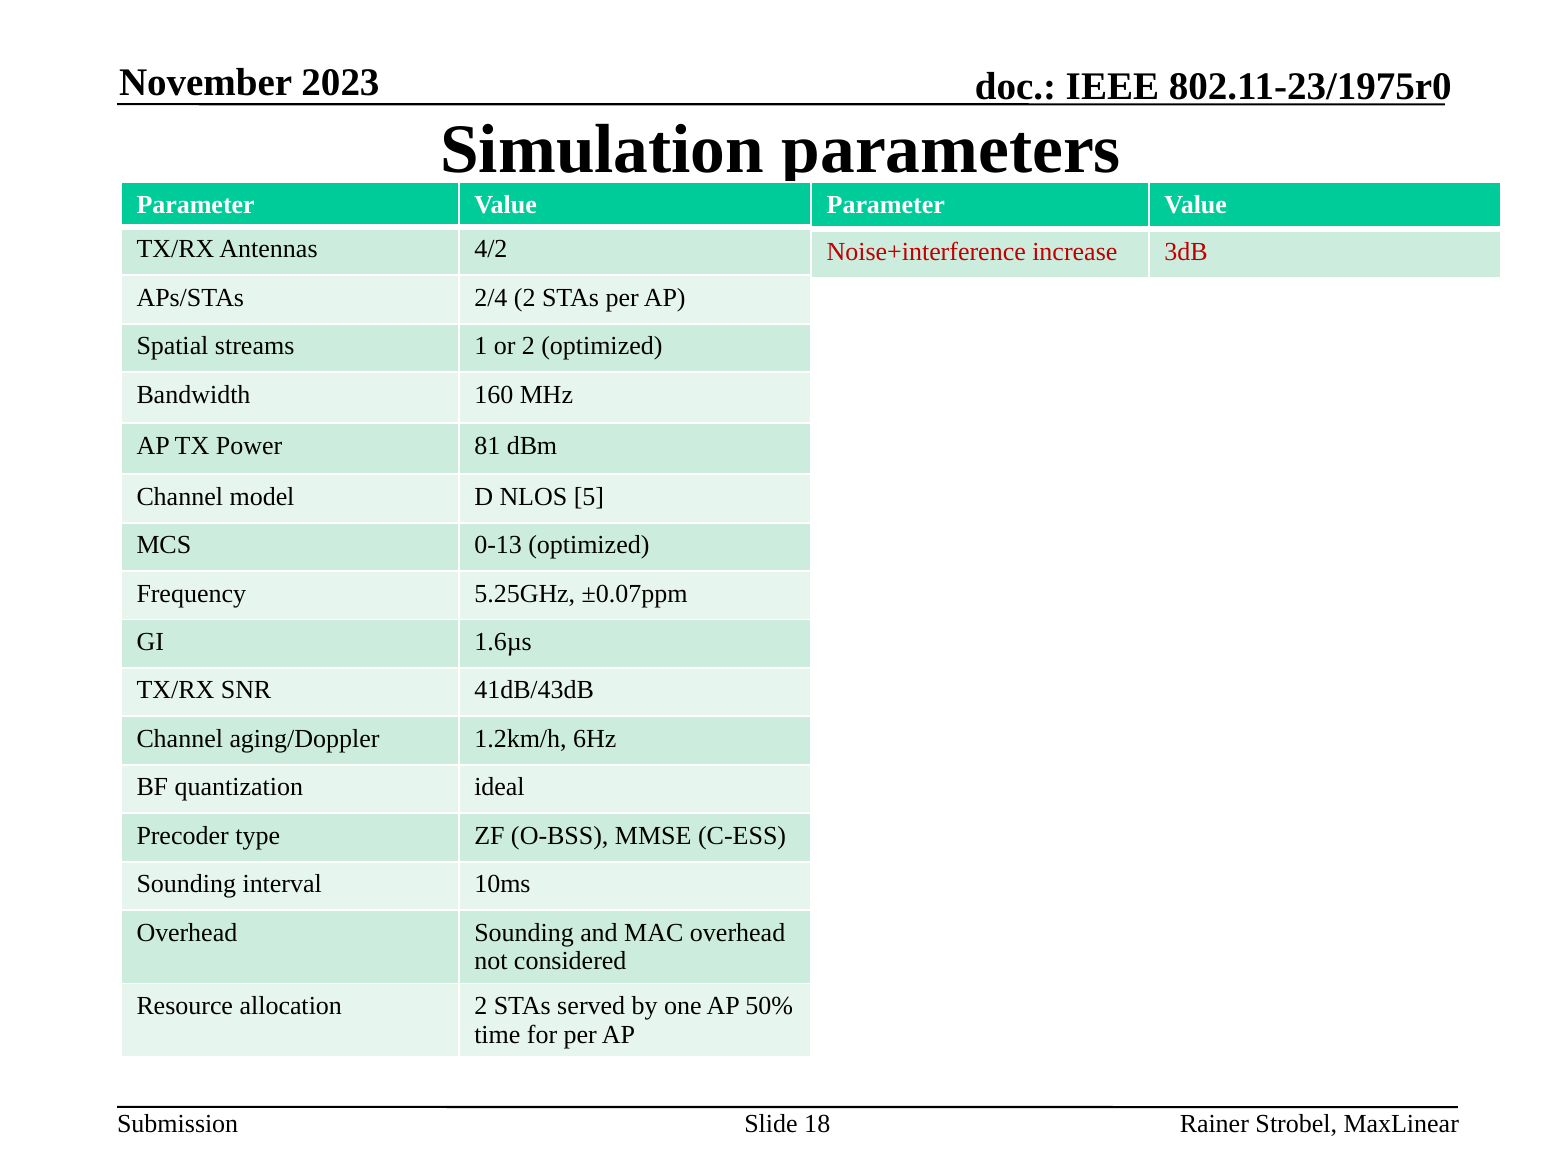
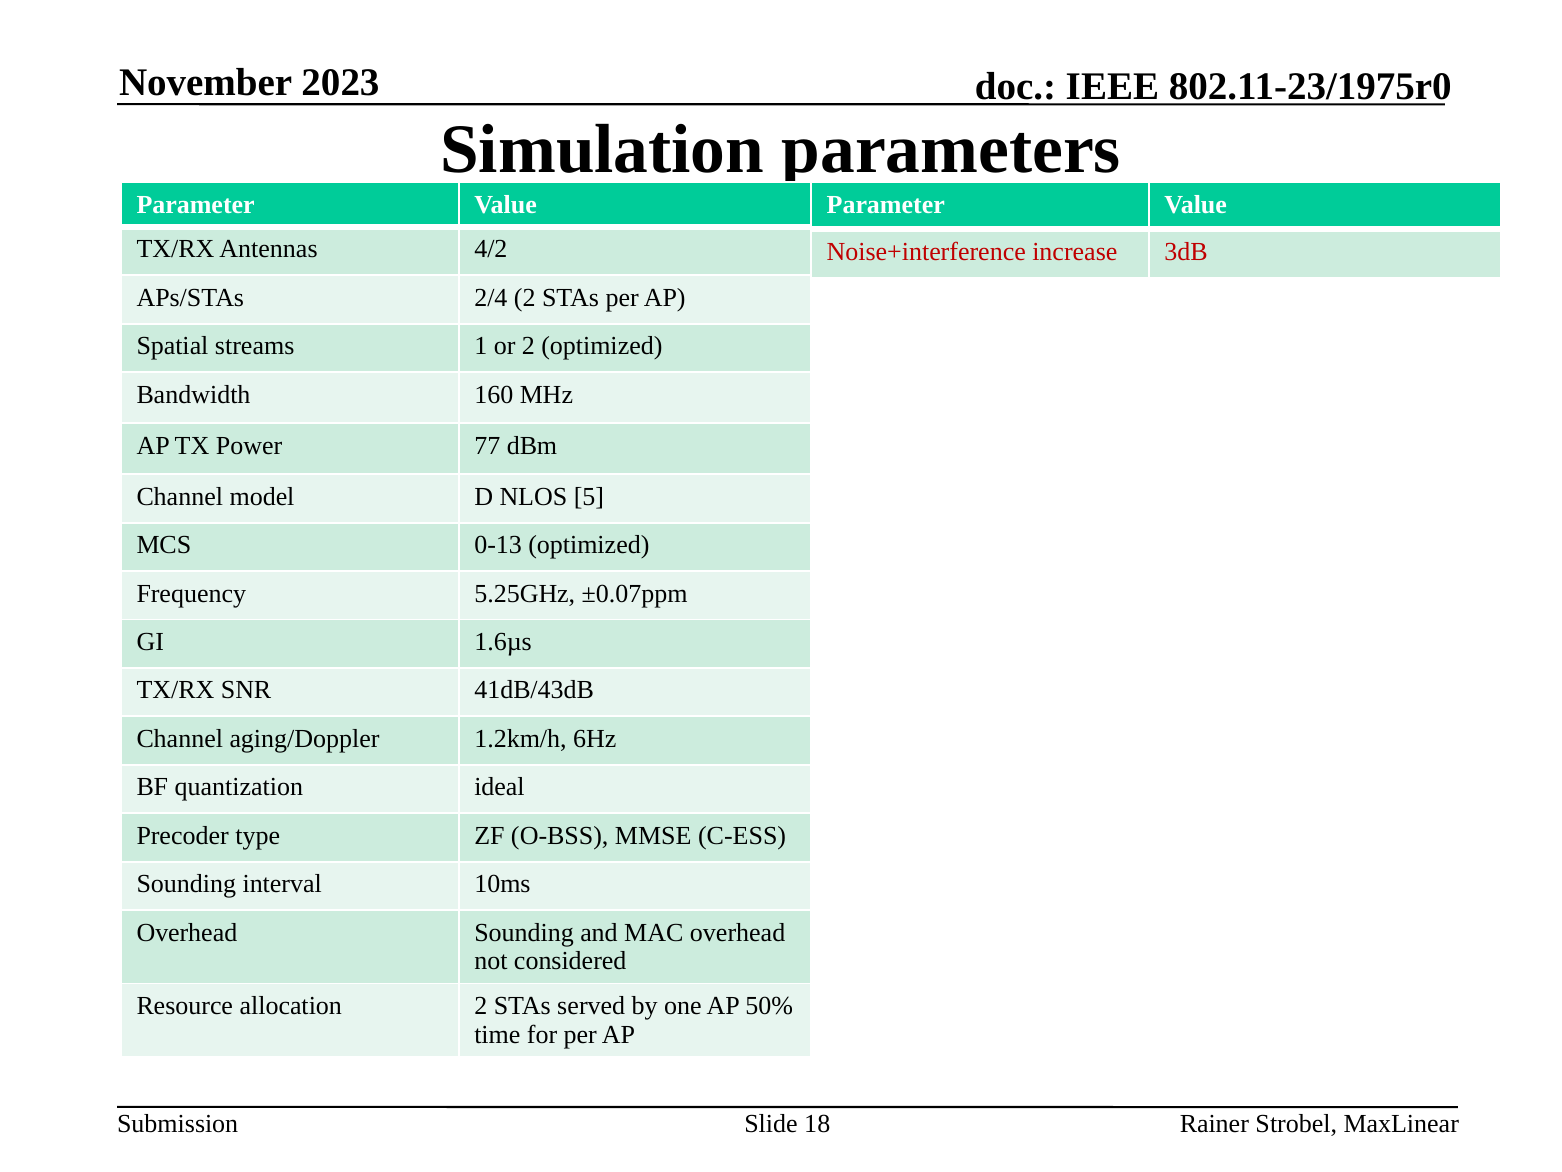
81: 81 -> 77
